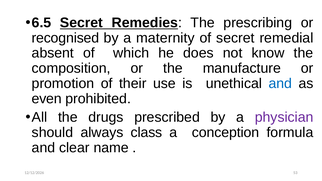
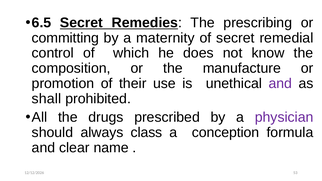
recognised: recognised -> committing
absent: absent -> control
and at (280, 84) colour: blue -> purple
even: even -> shall
